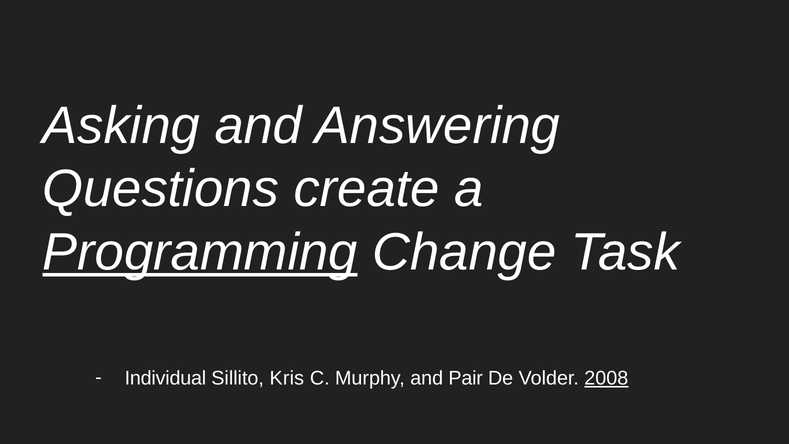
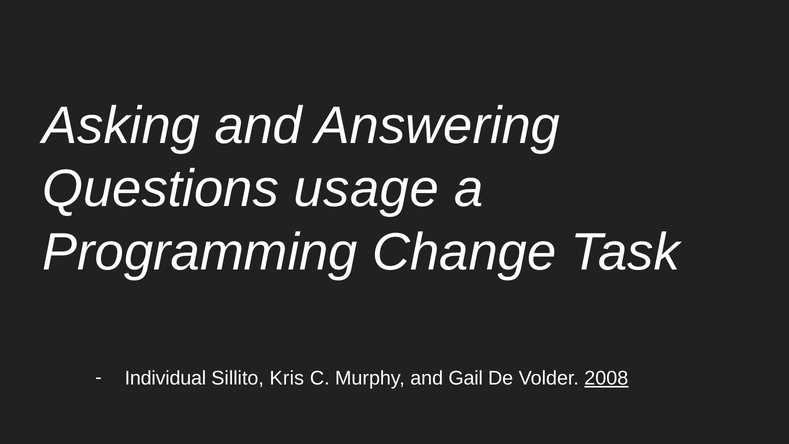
create: create -> usage
Programming underline: present -> none
Pair: Pair -> Gail
